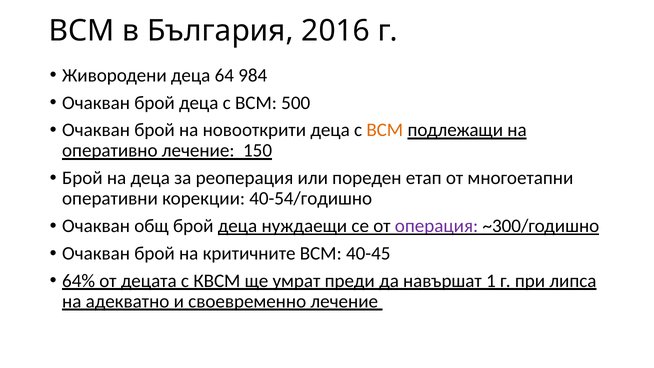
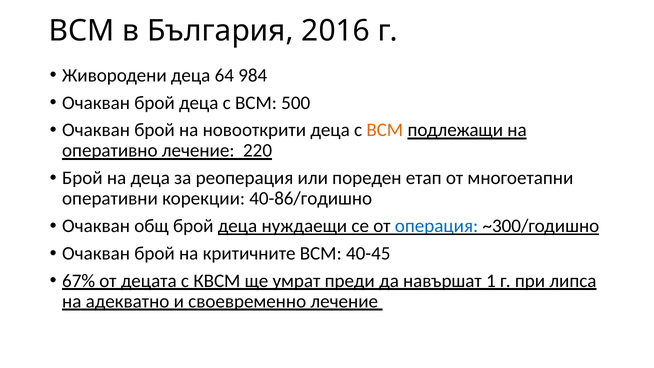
150: 150 -> 220
40-54/годишно: 40-54/годишно -> 40-86/годишно
операция colour: purple -> blue
64%: 64% -> 67%
